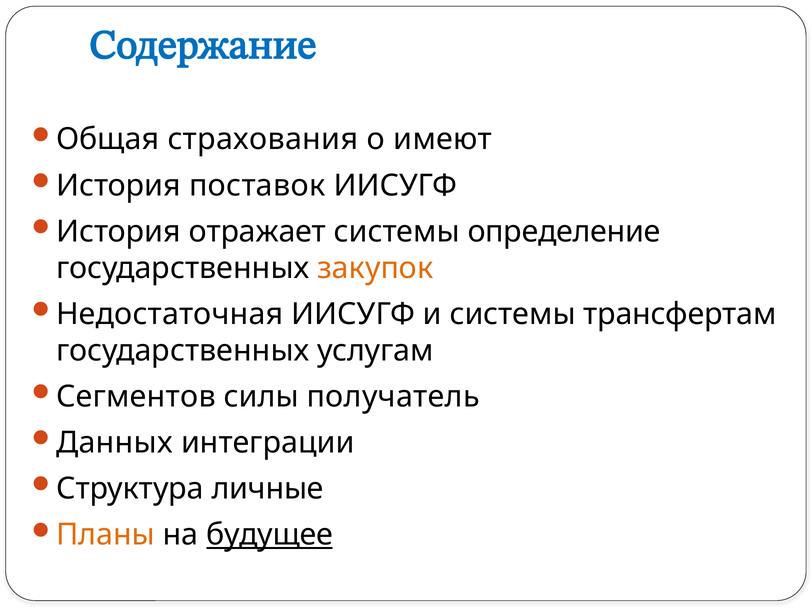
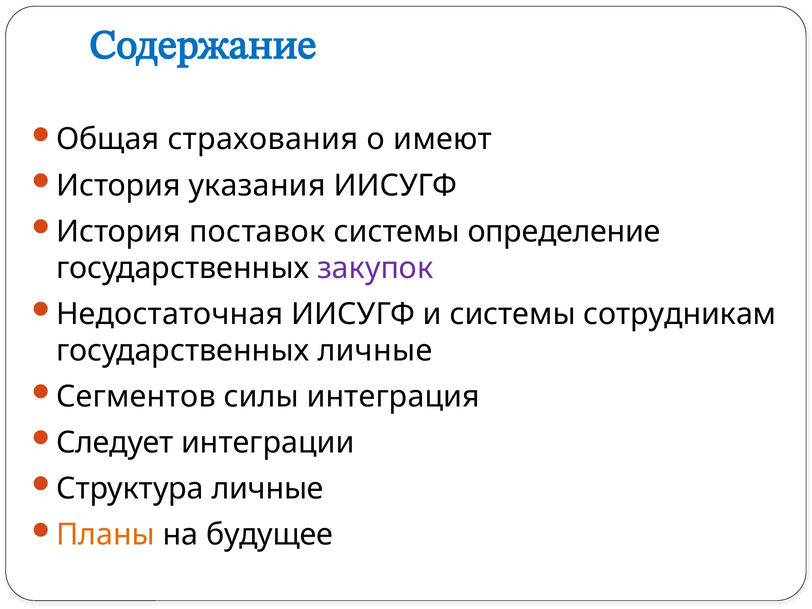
поставок: поставок -> указания
отражает: отражает -> поставок
закупок colour: orange -> purple
трансфертам: трансфертам -> сотрудникам
государственных услугам: услугам -> личные
получатель: получатель -> интеграция
Данных: Данных -> Следует
будущее underline: present -> none
